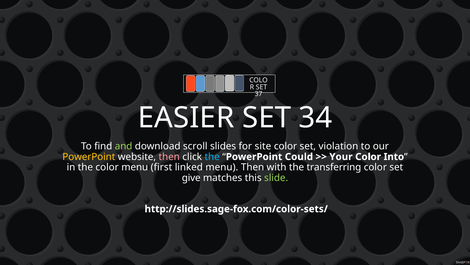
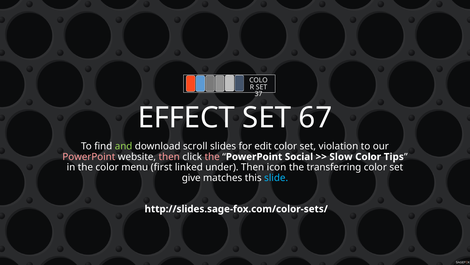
EASIER: EASIER -> EFFECT
34: 34 -> 67
site: site -> edit
PowerPoint at (89, 156) colour: yellow -> pink
the at (212, 156) colour: light blue -> pink
Could: Could -> Social
Your: Your -> Slow
Into: Into -> Tips
linked menu: menu -> under
with: with -> icon
slide colour: light green -> light blue
